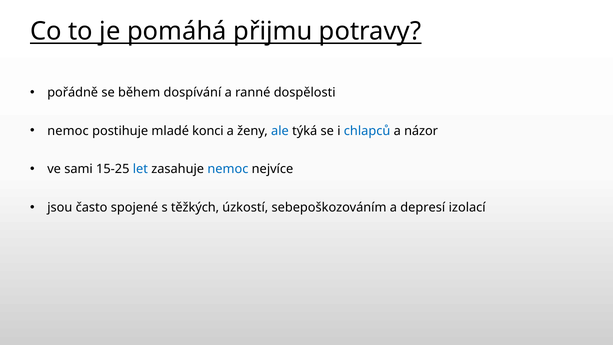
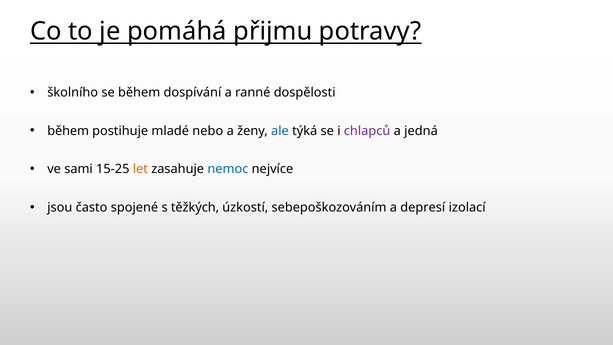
pořádně: pořádně -> školního
nemoc at (68, 131): nemoc -> během
konci: konci -> nebo
chlapců colour: blue -> purple
názor: názor -> jedná
let colour: blue -> orange
